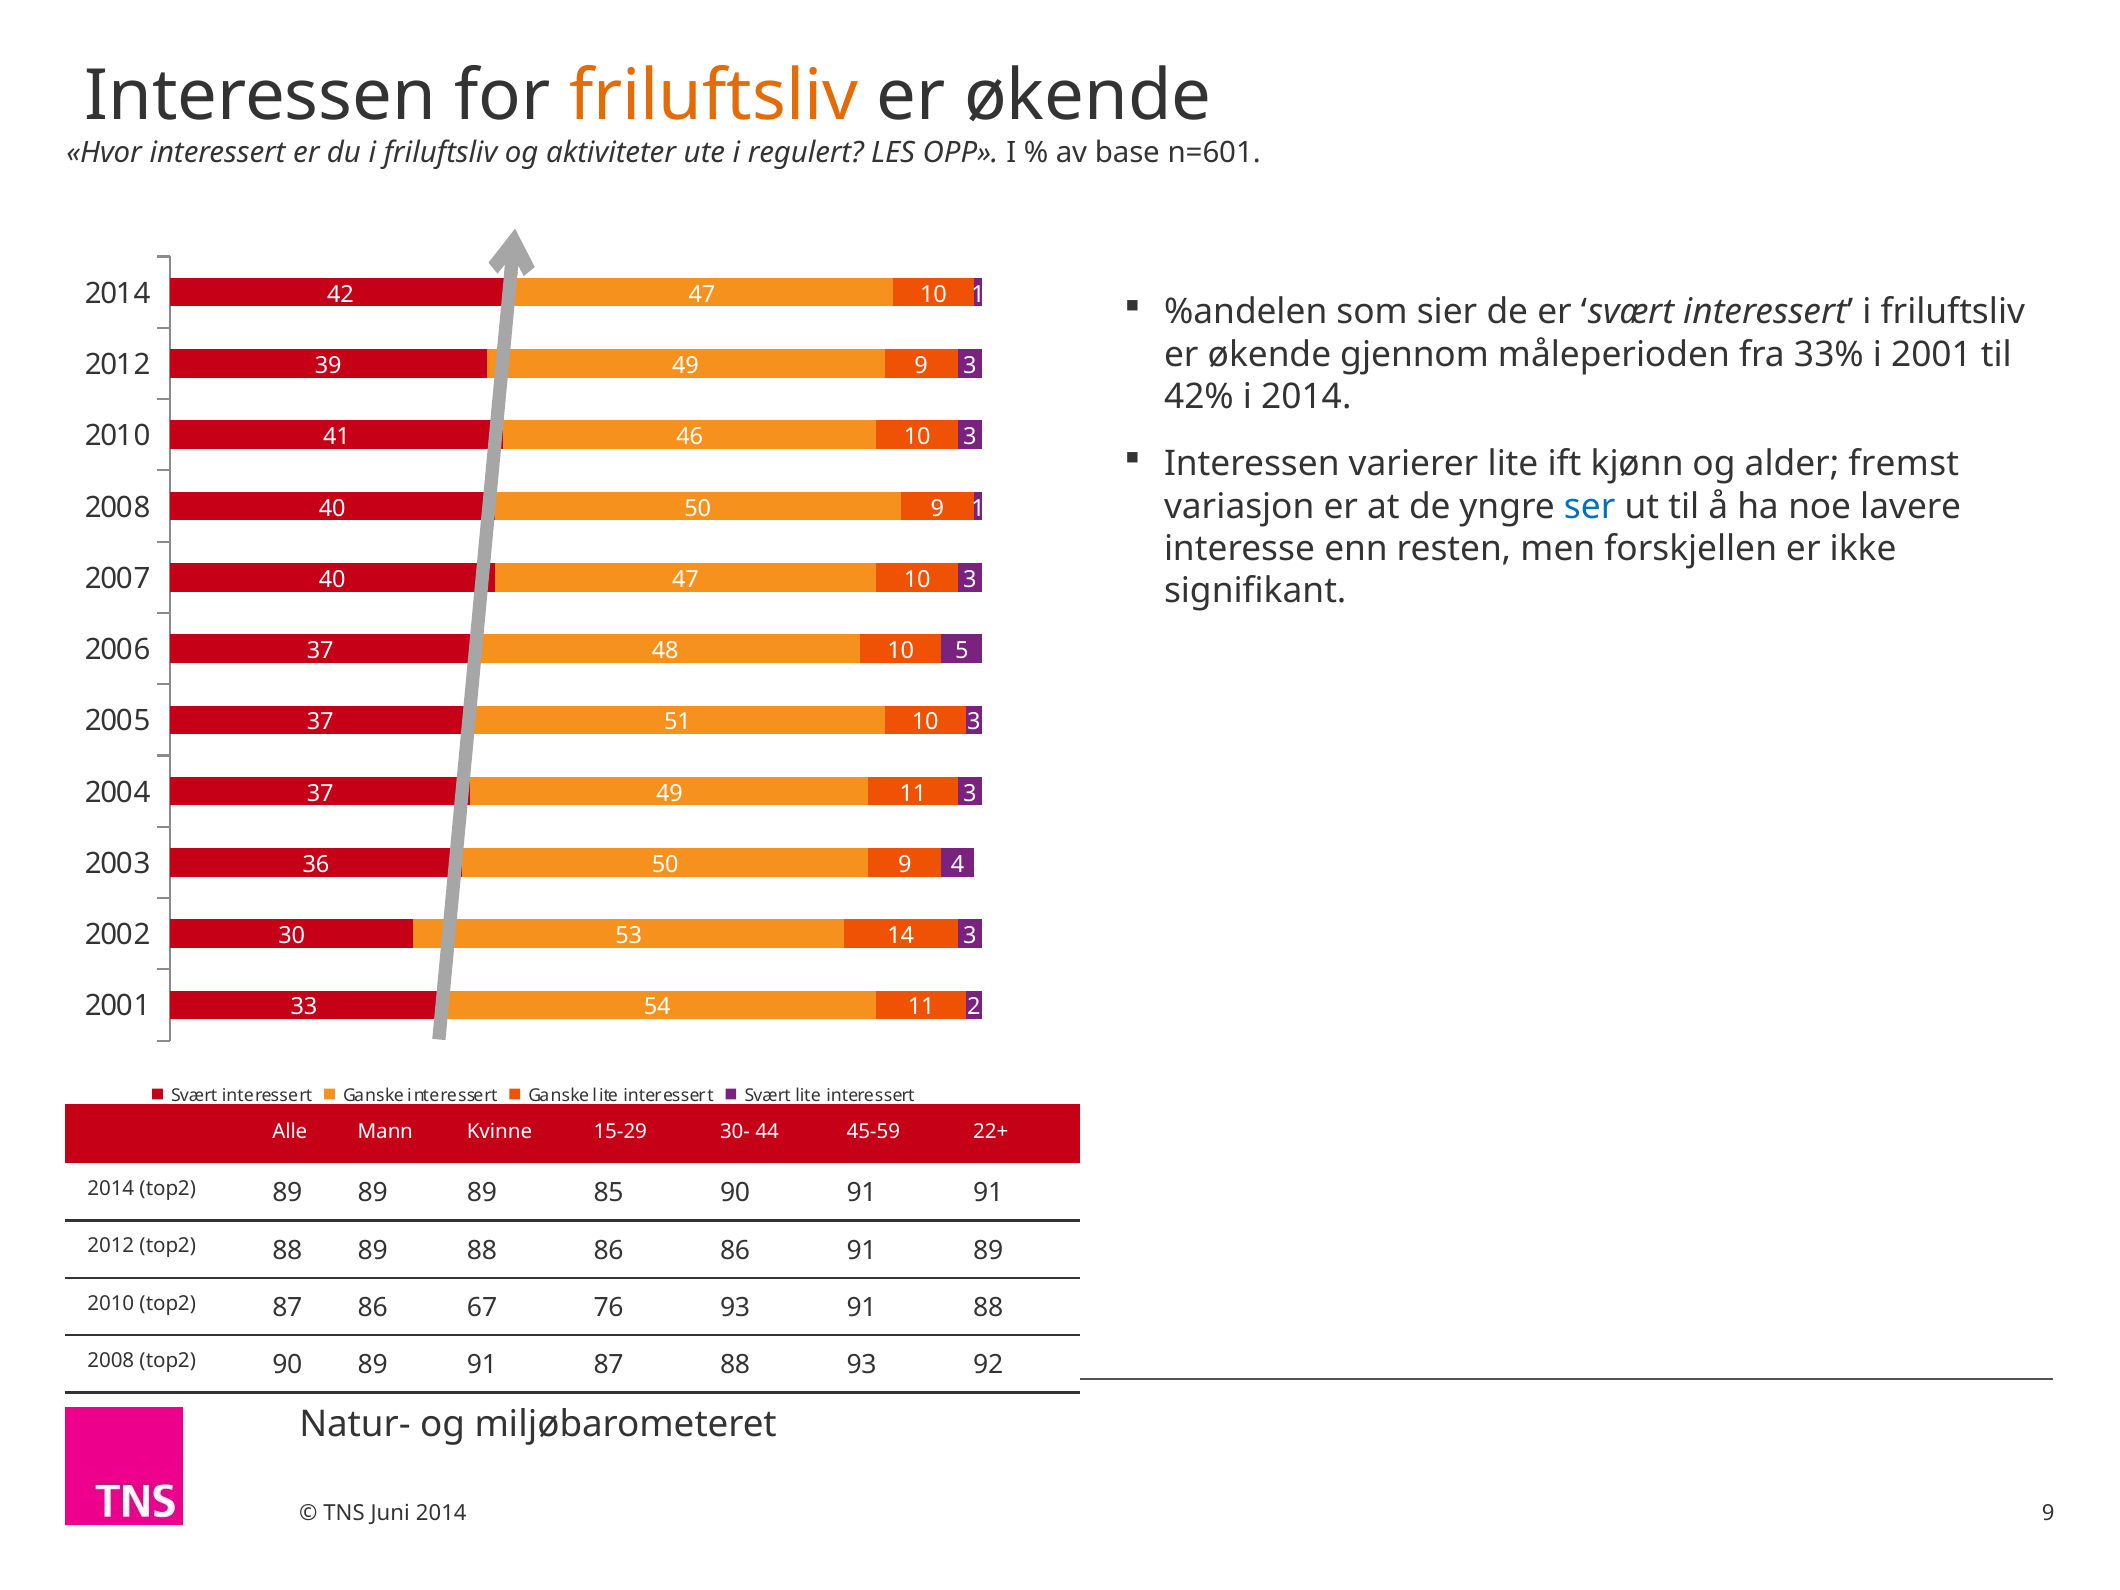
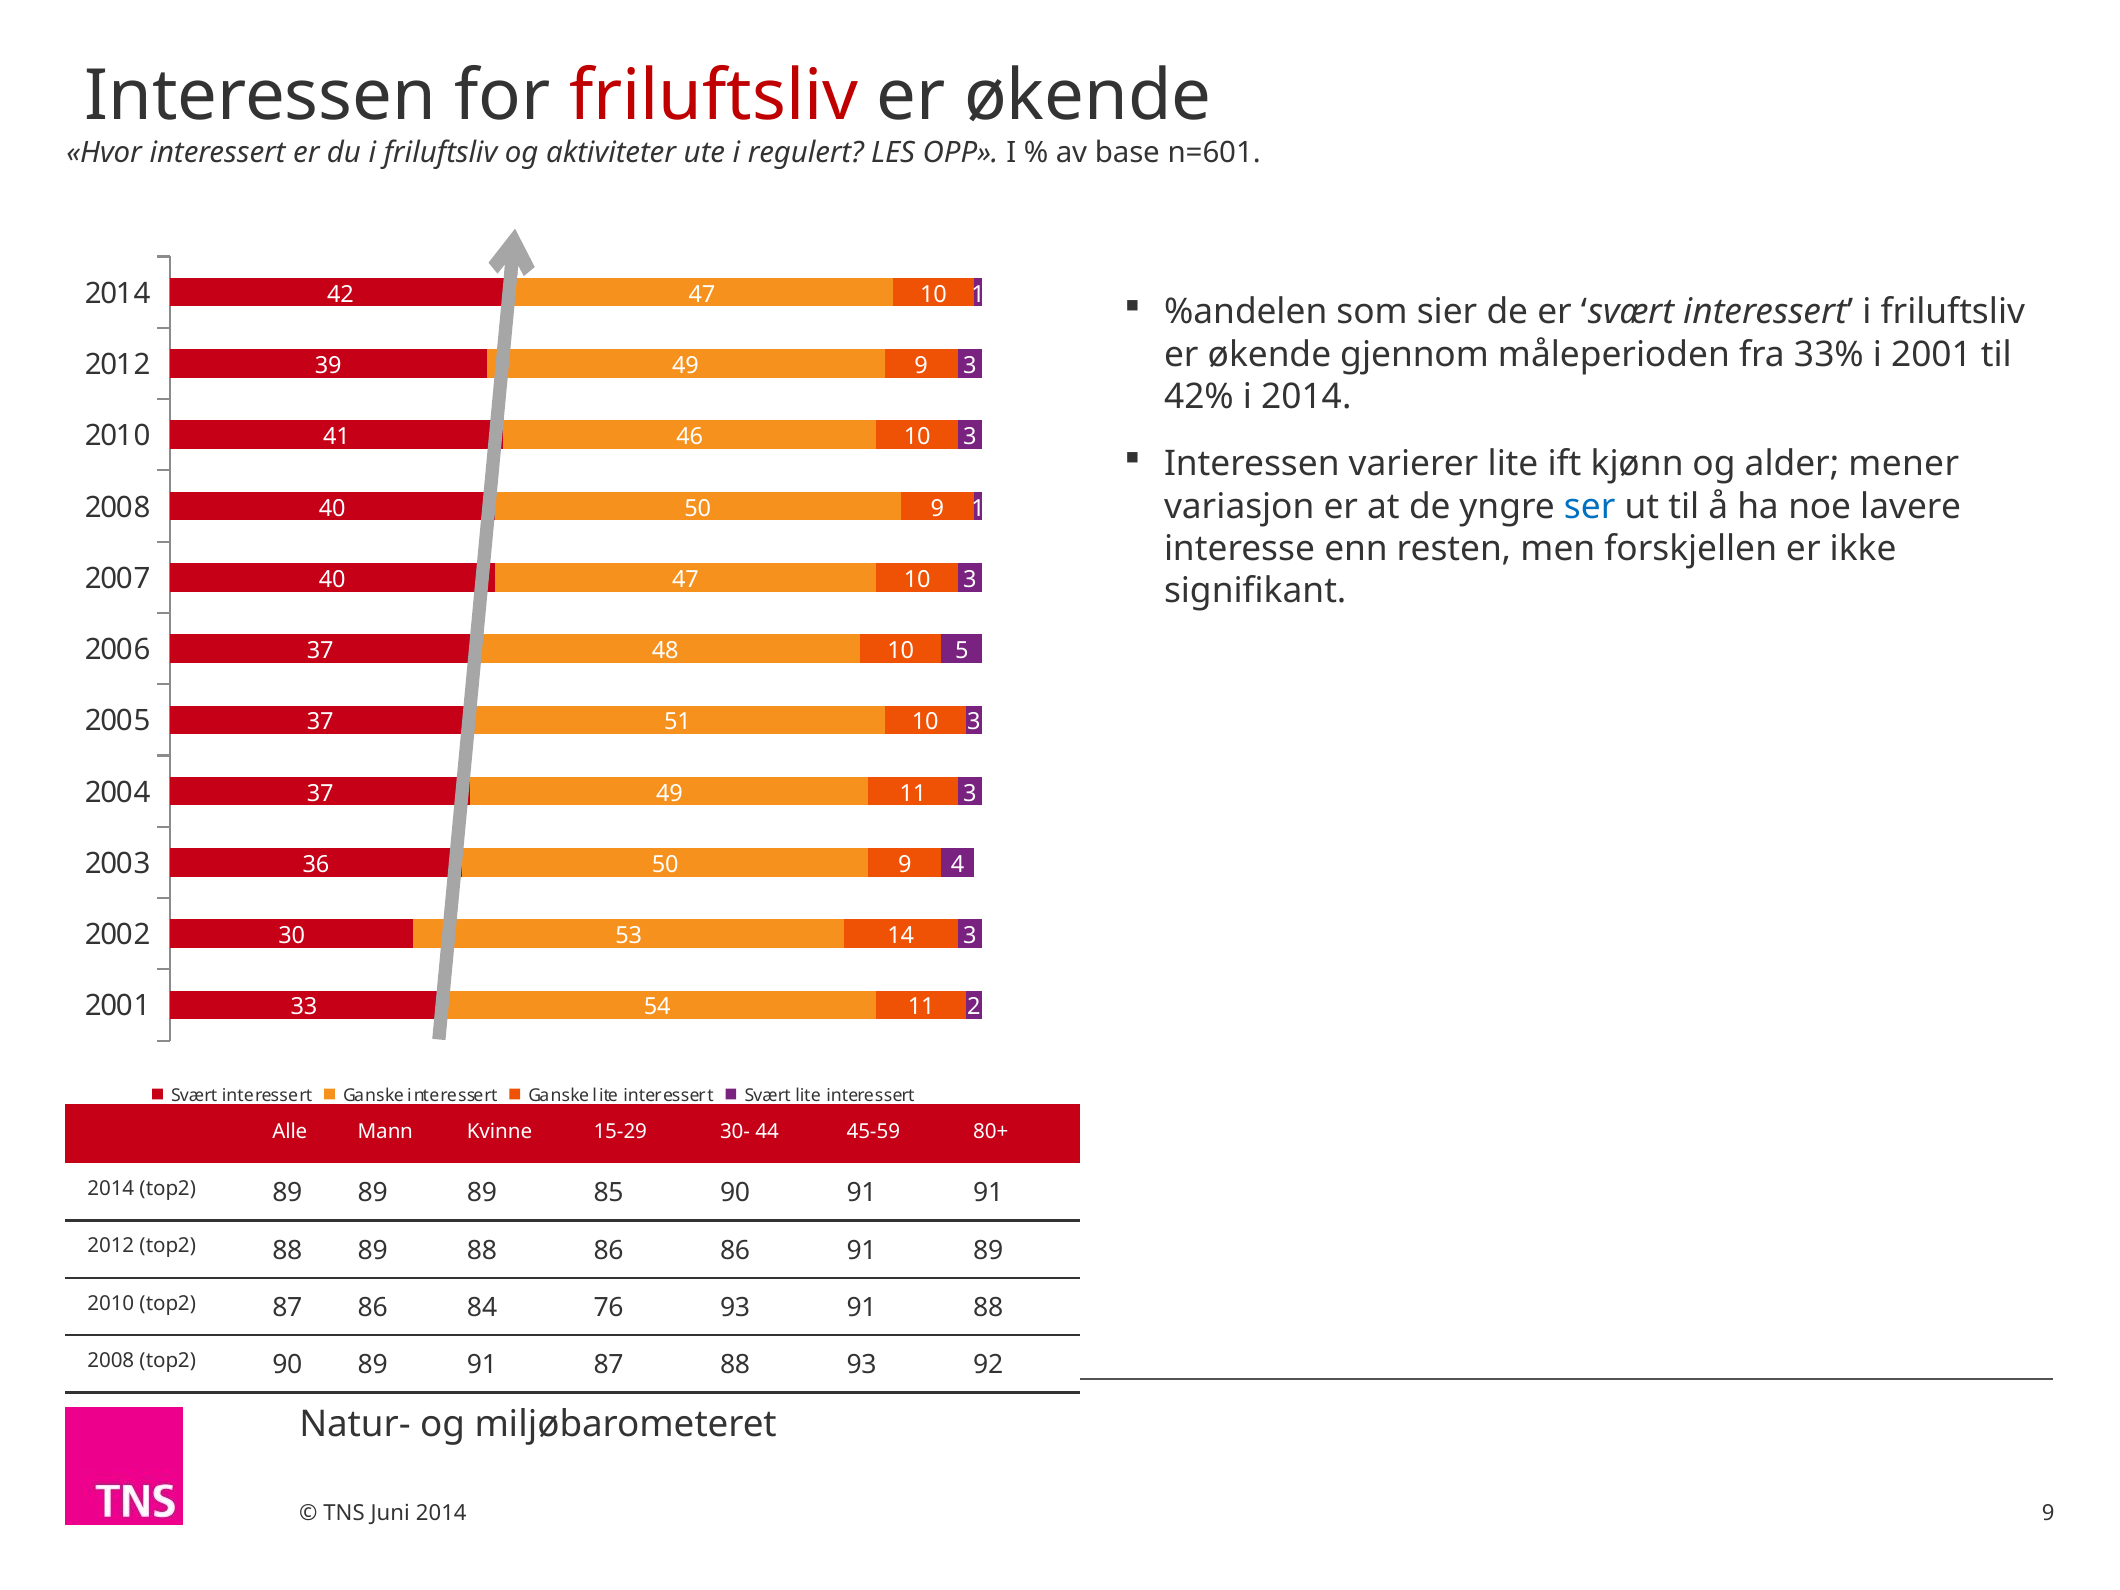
friluftsliv at (714, 96) colour: orange -> red
fremst: fremst -> mener
22+: 22+ -> 80+
67: 67 -> 84
